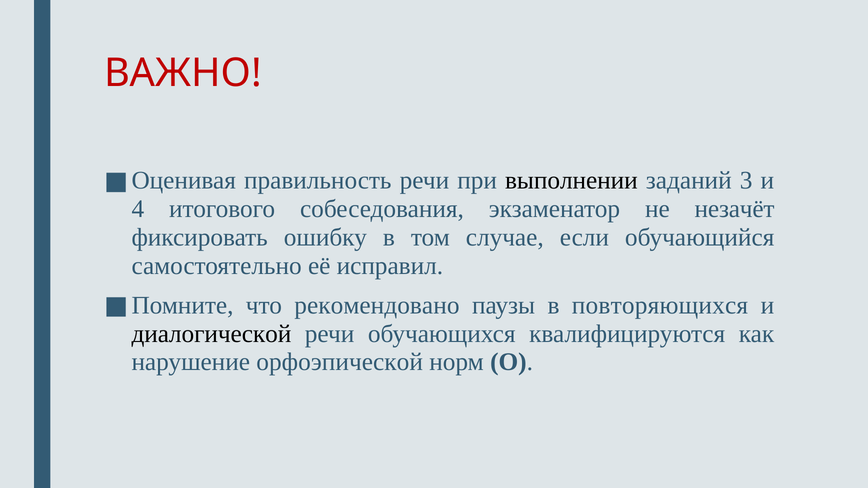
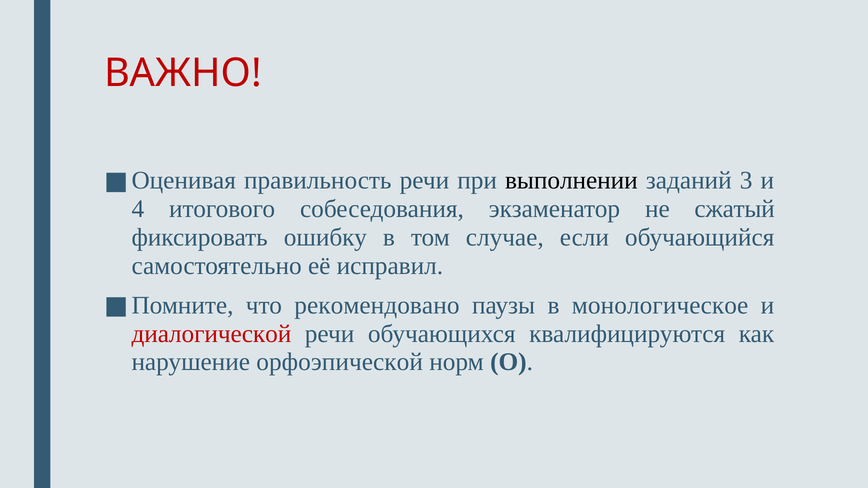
незачёт: незачёт -> сжатый
повторяющихся: повторяющихся -> монологическое
диалогической colour: black -> red
